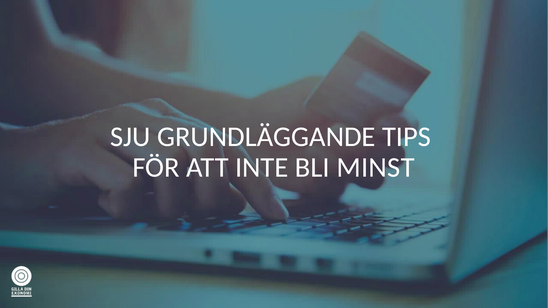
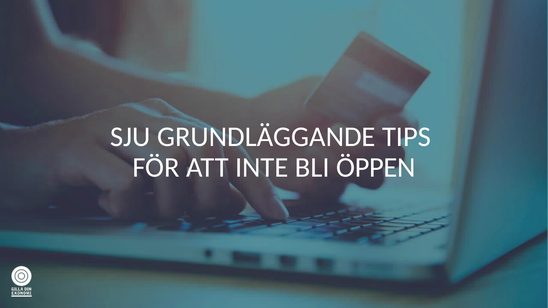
MINST: MINST -> ÖPPEN
